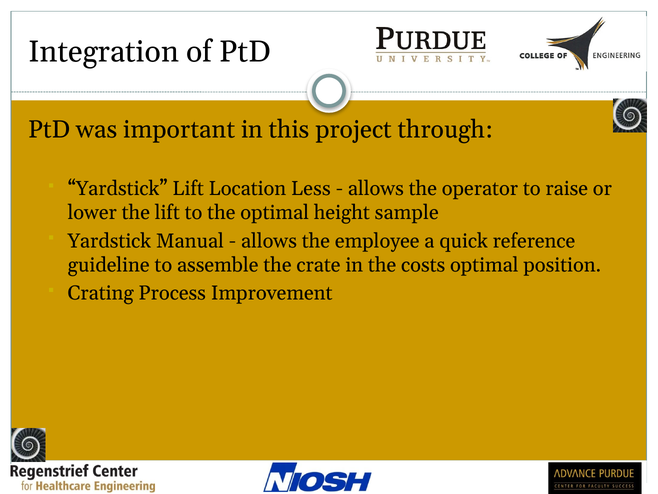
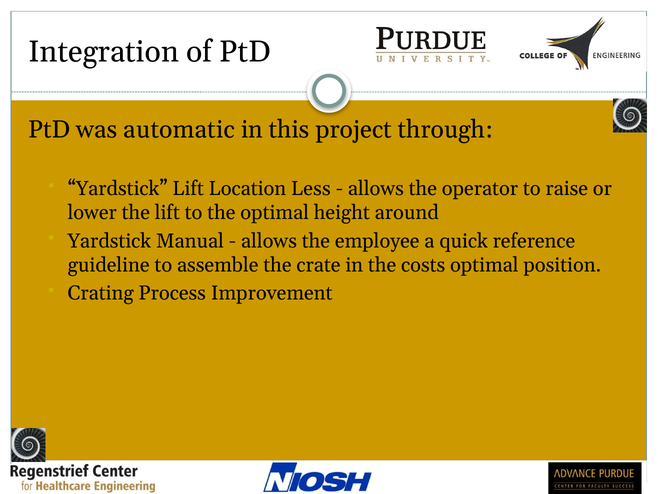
important: important -> automatic
sample: sample -> around
